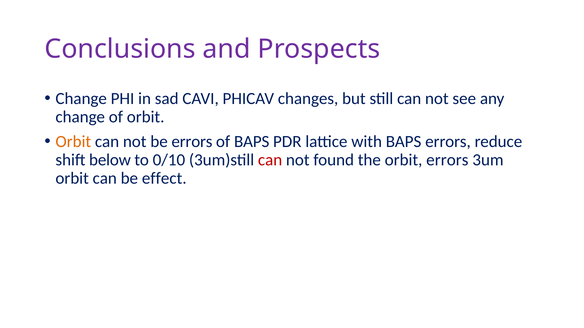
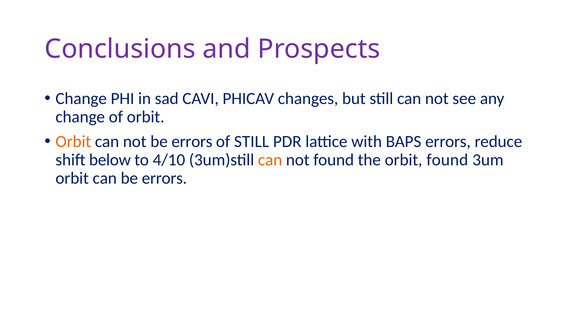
of BAPS: BAPS -> STILL
0/10: 0/10 -> 4/10
can at (270, 160) colour: red -> orange
orbit errors: errors -> found
can be effect: effect -> errors
